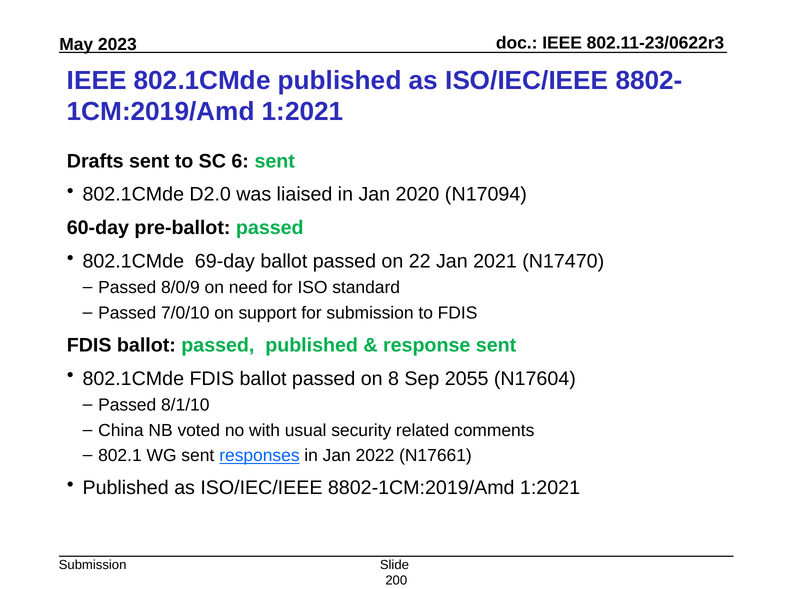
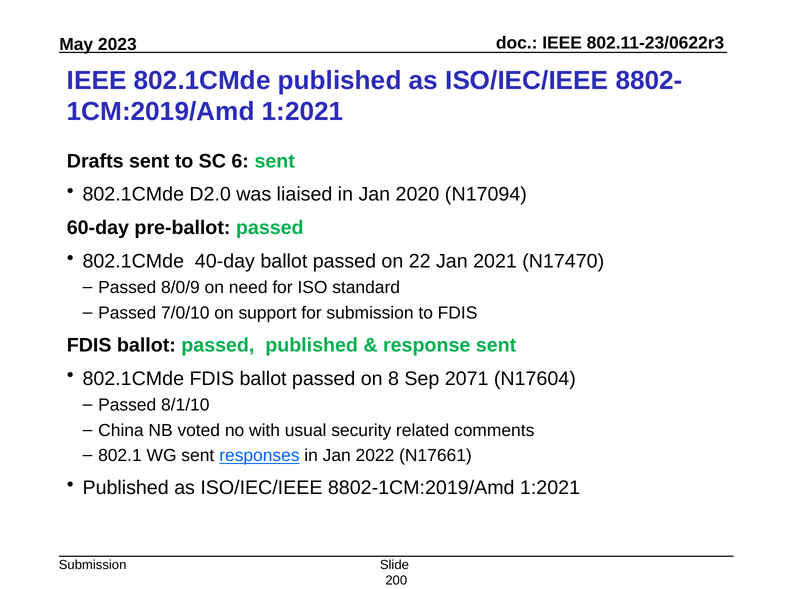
69-day: 69-day -> 40-day
2055: 2055 -> 2071
